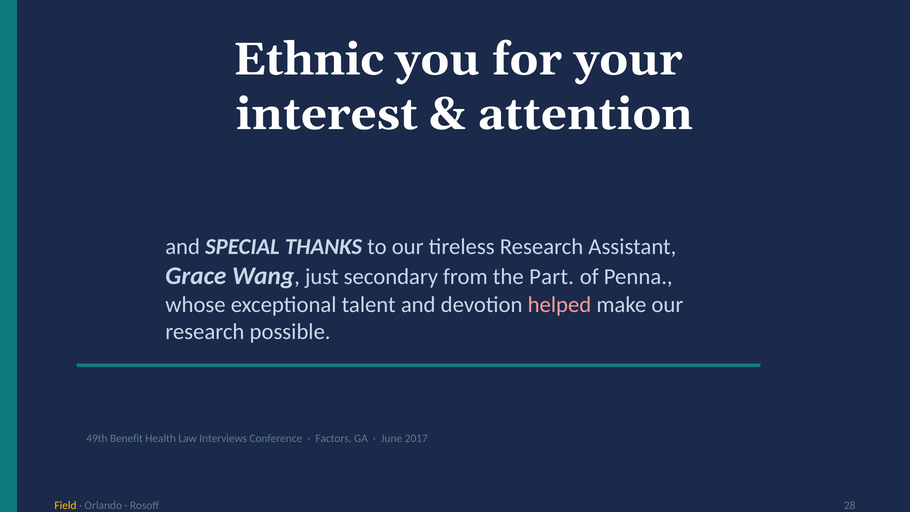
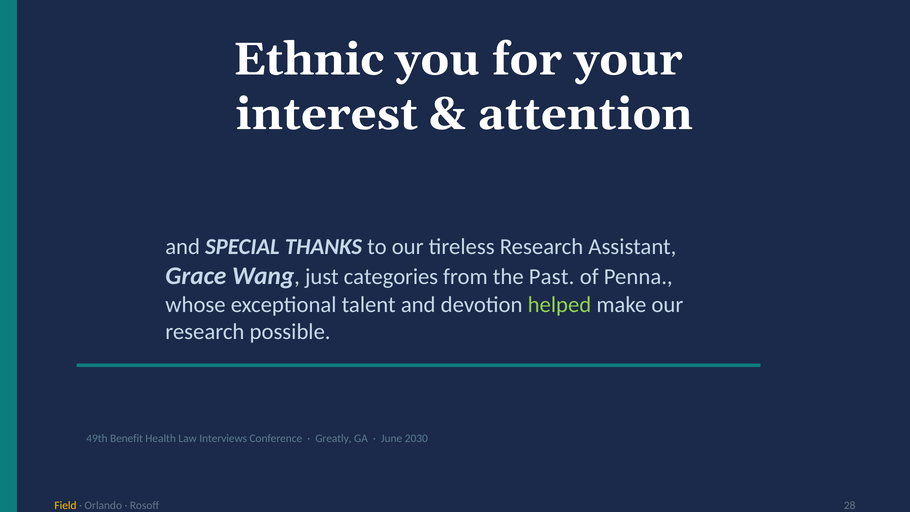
secondary: secondary -> categories
Part: Part -> Past
helped colour: pink -> light green
Factors: Factors -> Greatly
2017: 2017 -> 2030
